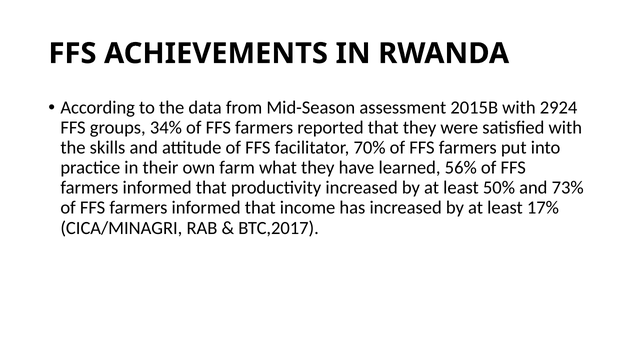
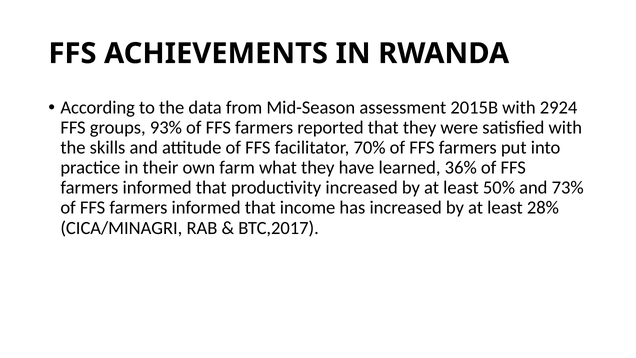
34%: 34% -> 93%
56%: 56% -> 36%
17%: 17% -> 28%
